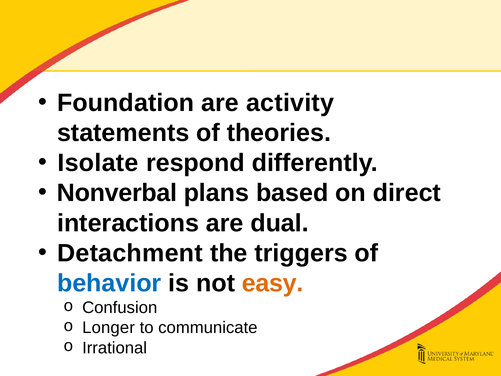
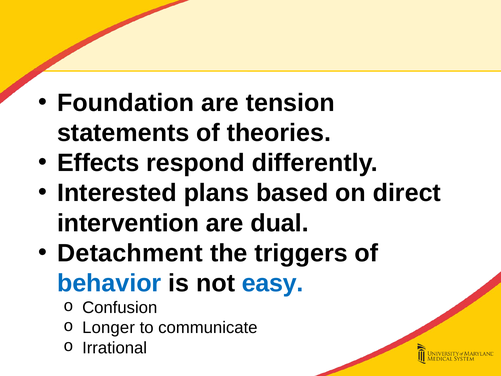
activity: activity -> tension
Isolate: Isolate -> Effects
Nonverbal: Nonverbal -> Interested
interactions: interactions -> intervention
easy colour: orange -> blue
